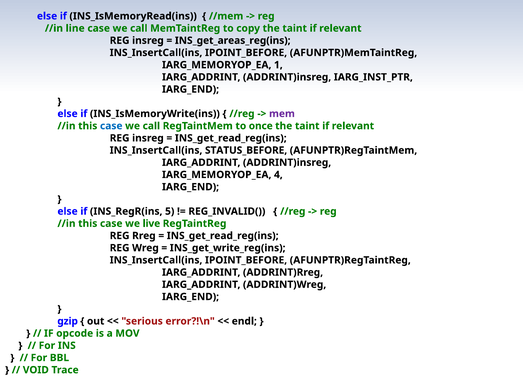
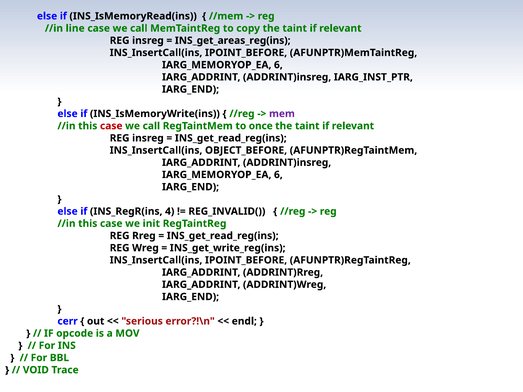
1 at (278, 65): 1 -> 6
case at (111, 126) colour: blue -> red
STATUS_BEFORE: STATUS_BEFORE -> OBJECT_BEFORE
4 at (278, 175): 4 -> 6
5: 5 -> 4
live: live -> init
gzip: gzip -> cerr
